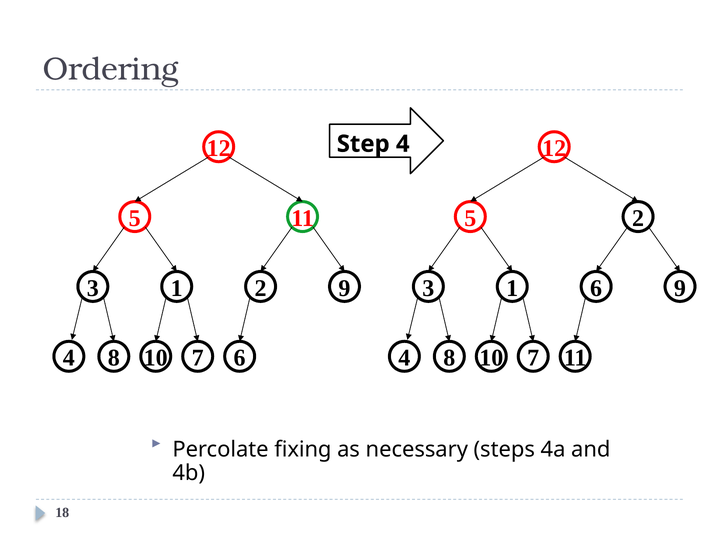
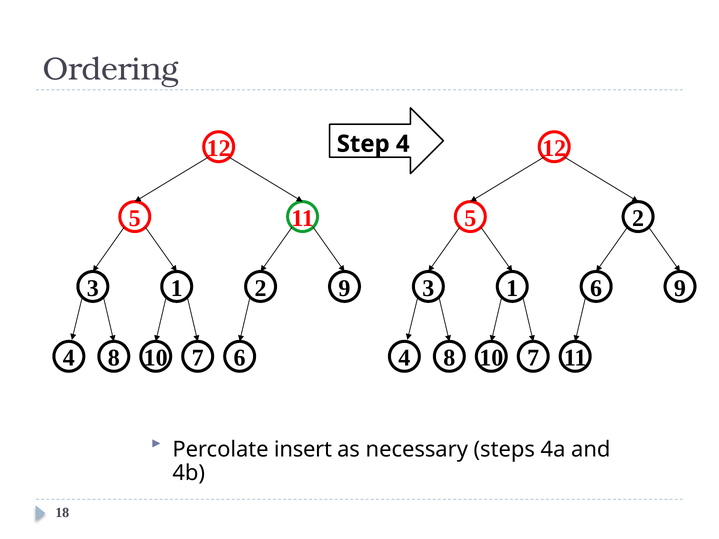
fixing: fixing -> insert
